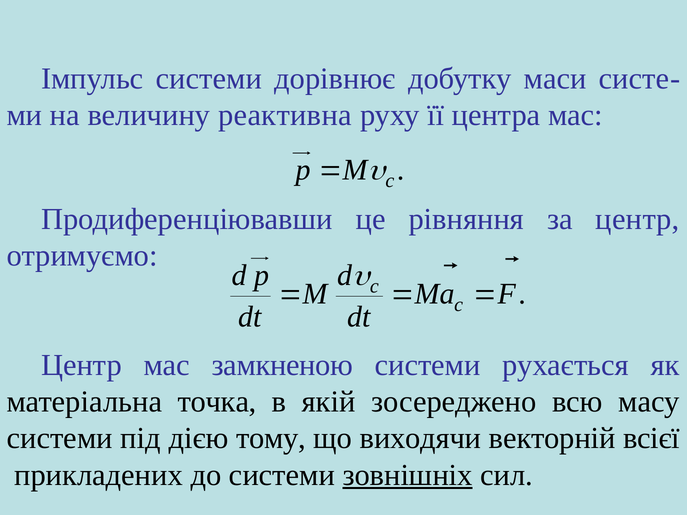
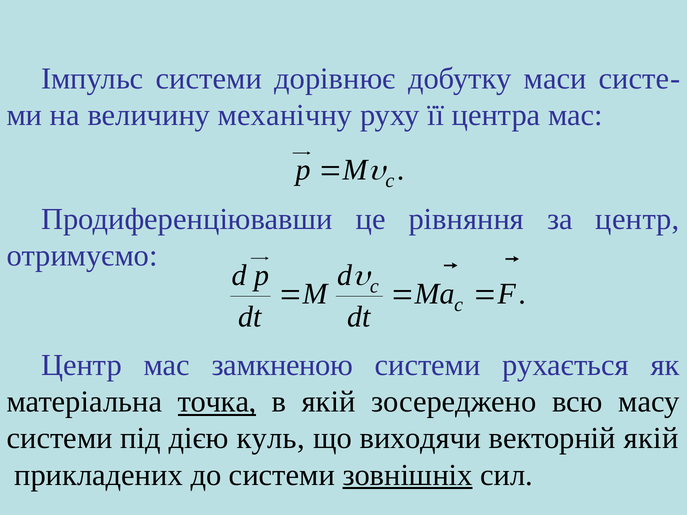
реактивна: реактивна -> механічну
точка underline: none -> present
тому: тому -> куль
векторній всієї: всієї -> якій
